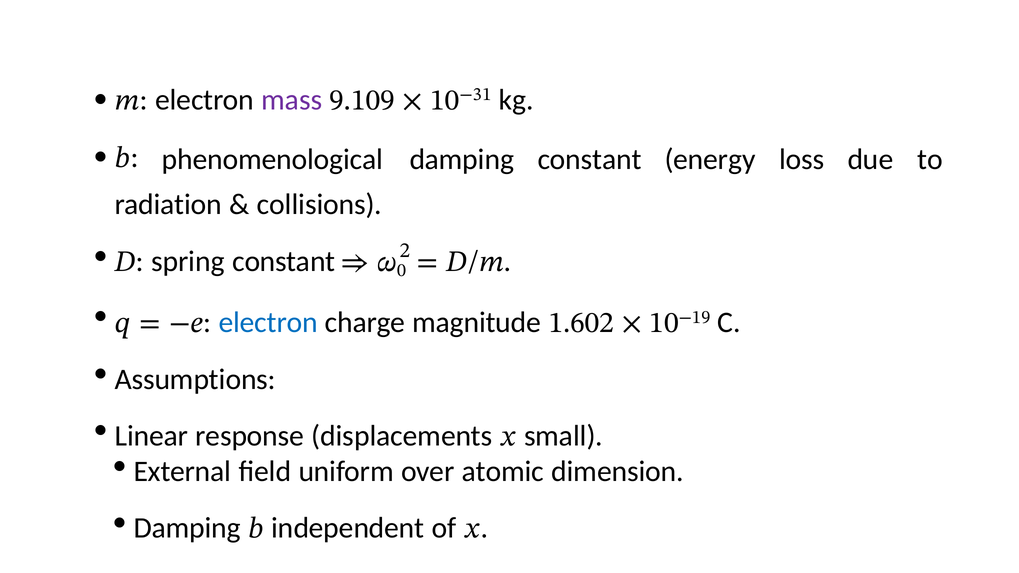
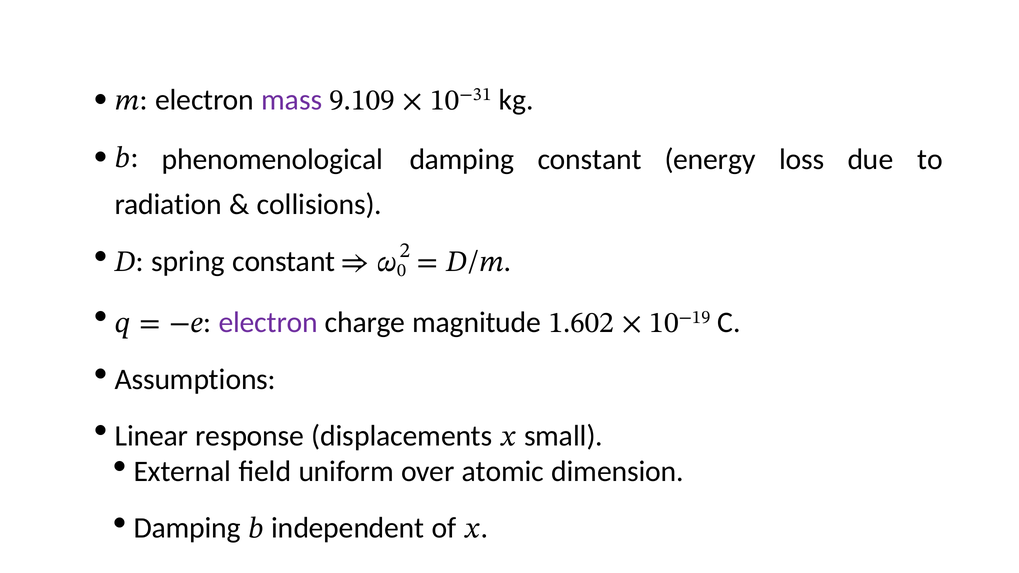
electron at (268, 323) colour: blue -> purple
